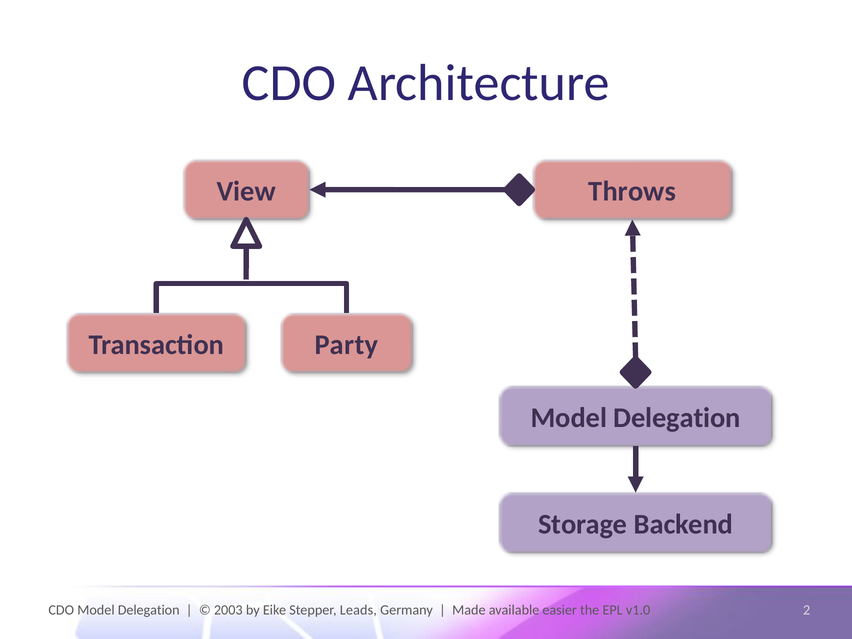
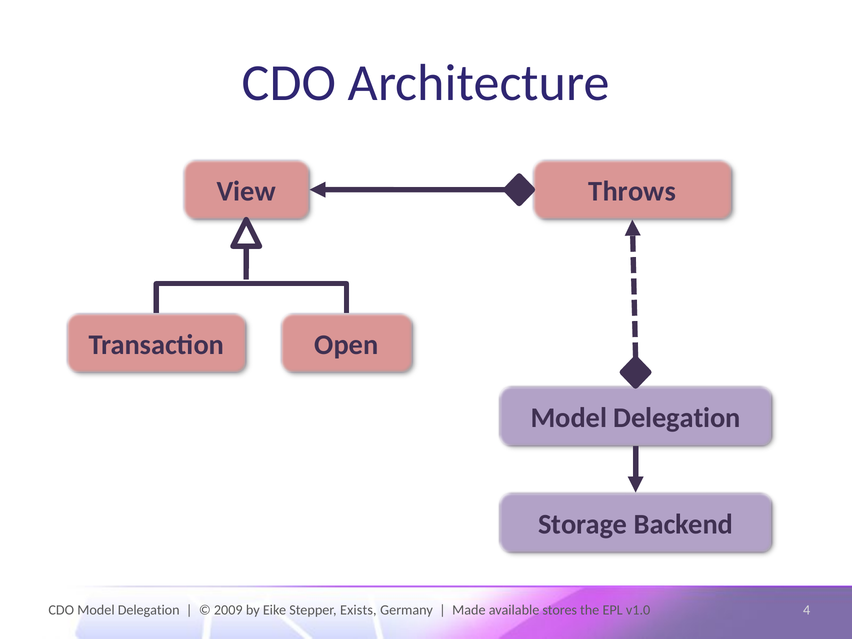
Party: Party -> Open
2003: 2003 -> 2009
Leads: Leads -> Exists
easier: easier -> stores
2: 2 -> 4
